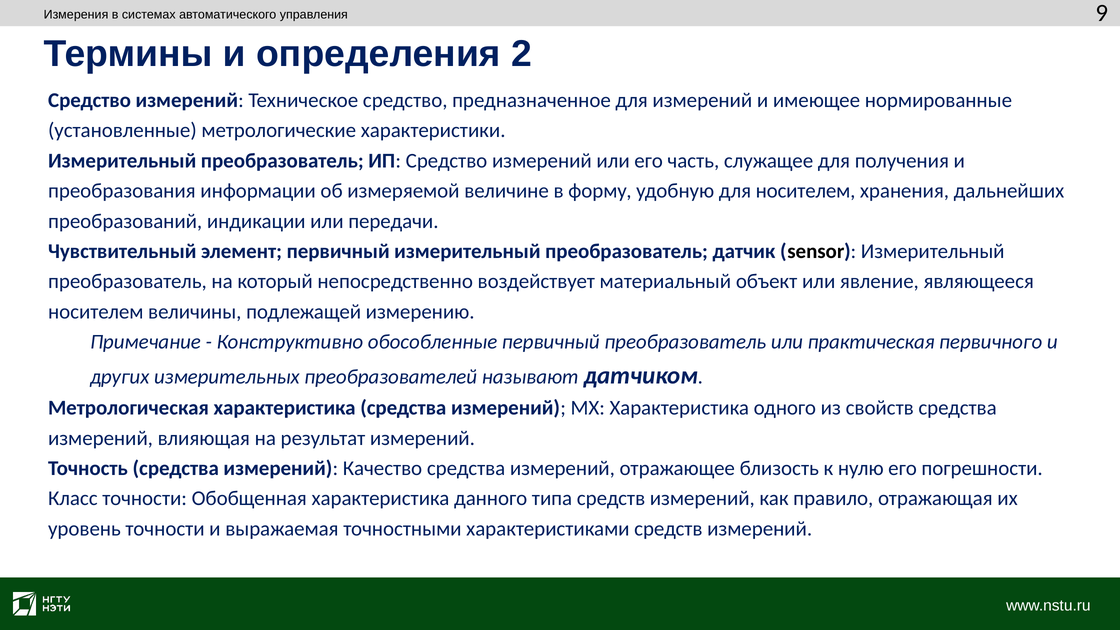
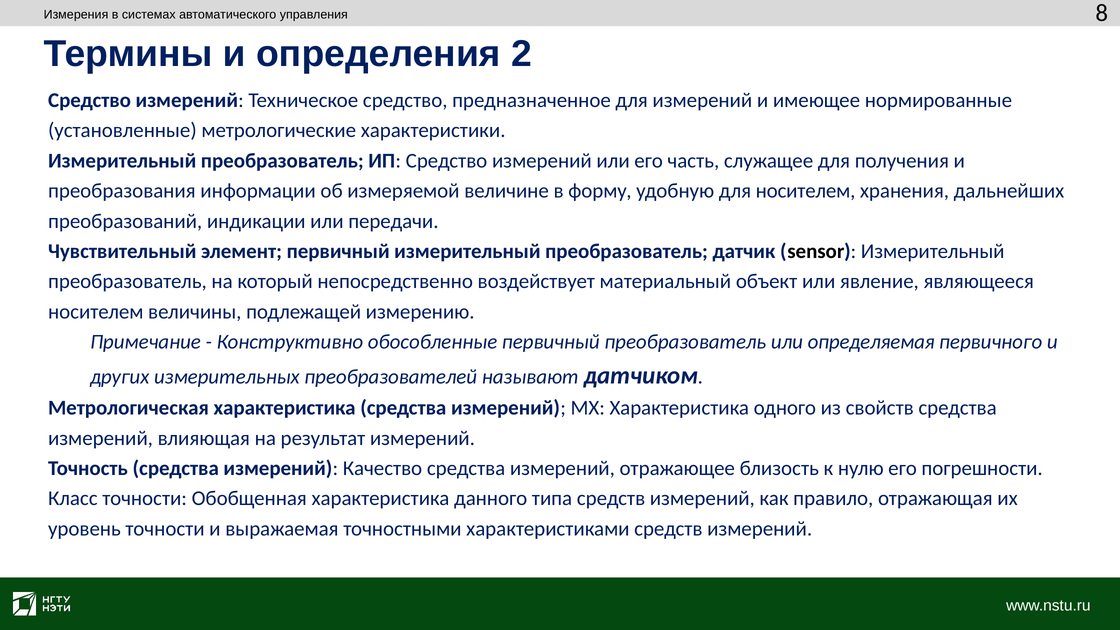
9: 9 -> 8
практическая: практическая -> определяемая
